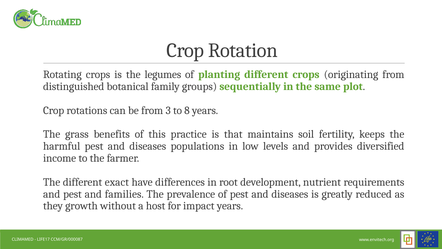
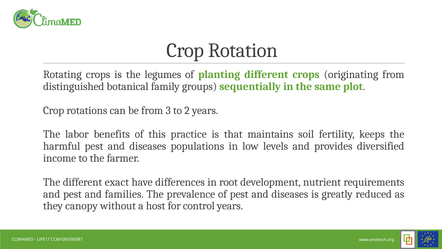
8: 8 -> 2
grass: grass -> labor
growth: growth -> canopy
impact: impact -> control
